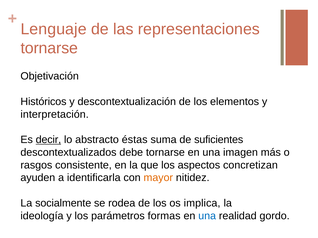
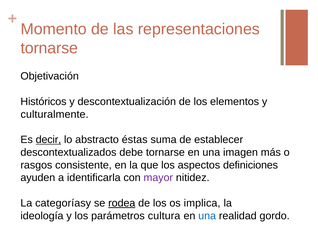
Lenguaje: Lenguaje -> Momento
interpretación: interpretación -> culturalmente
suficientes: suficientes -> establecer
concretizan: concretizan -> definiciones
mayor colour: orange -> purple
socialmente: socialmente -> categoríasy
rodea underline: none -> present
formas: formas -> cultura
